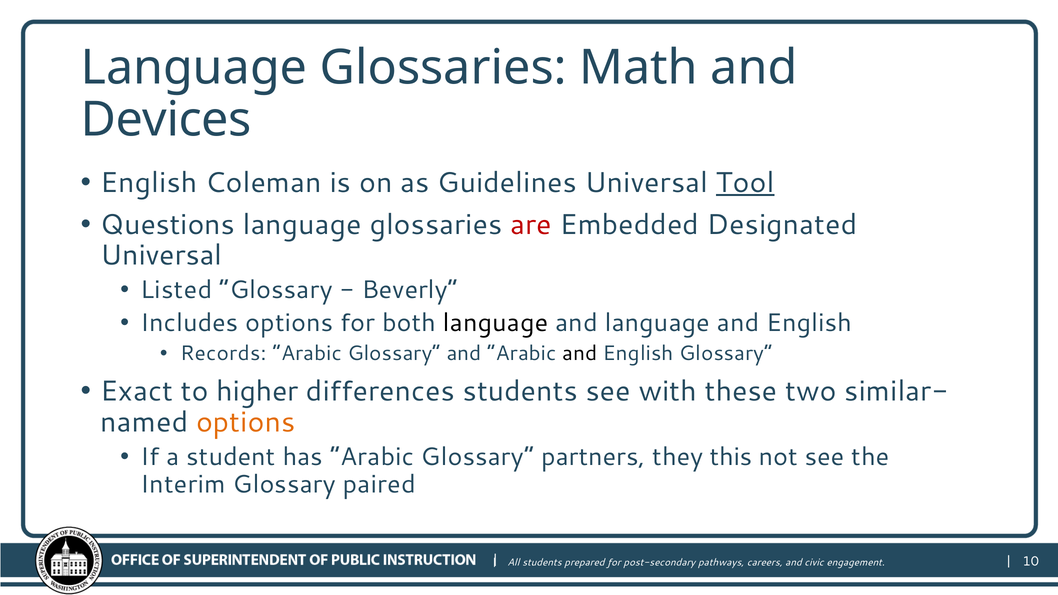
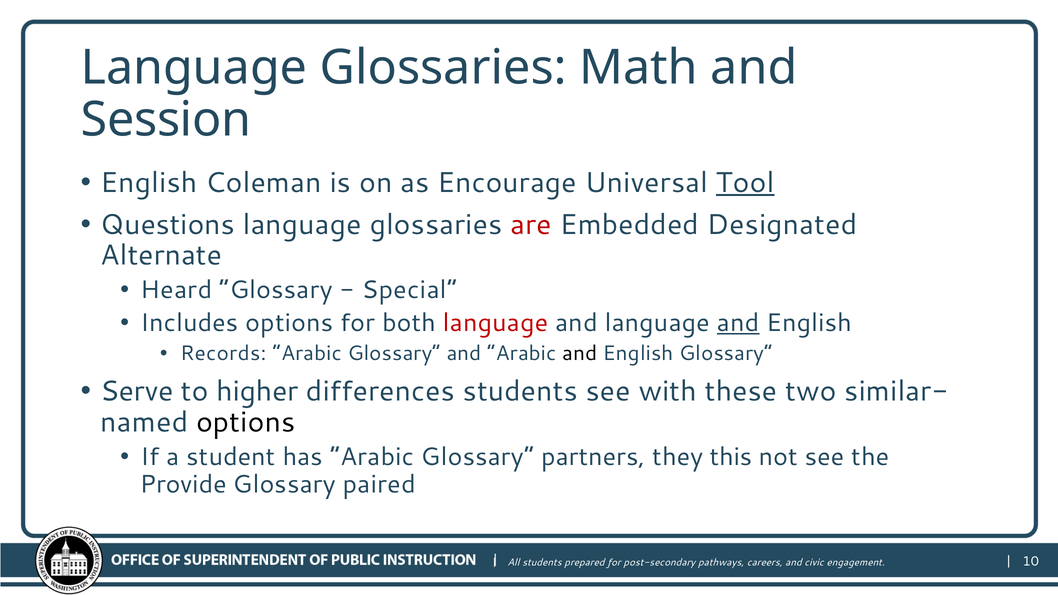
Devices: Devices -> Session
Guidelines: Guidelines -> Encourage
Universal at (161, 256): Universal -> Alternate
Listed: Listed -> Heard
Beverly: Beverly -> Special
language at (496, 323) colour: black -> red
and at (738, 323) underline: none -> present
Exact: Exact -> Serve
options at (246, 422) colour: orange -> black
Interim: Interim -> Provide
